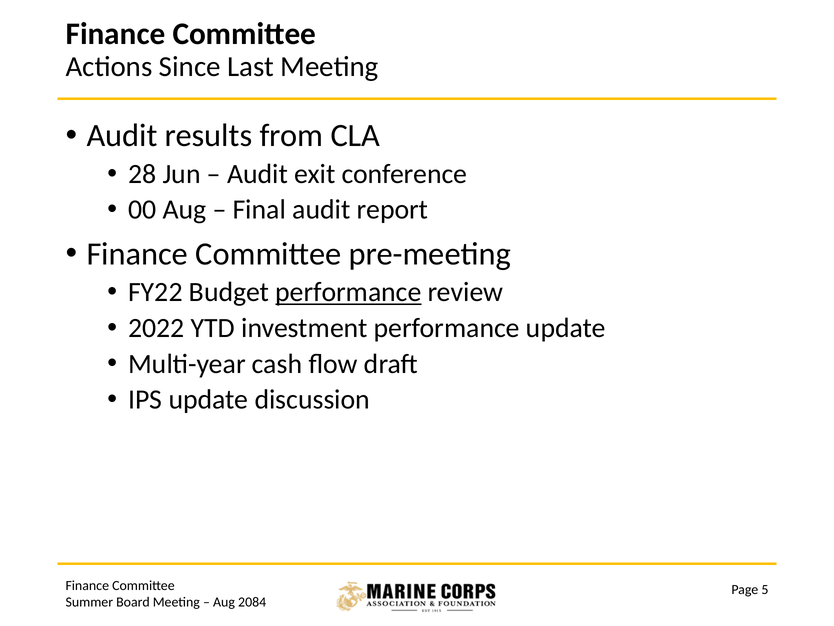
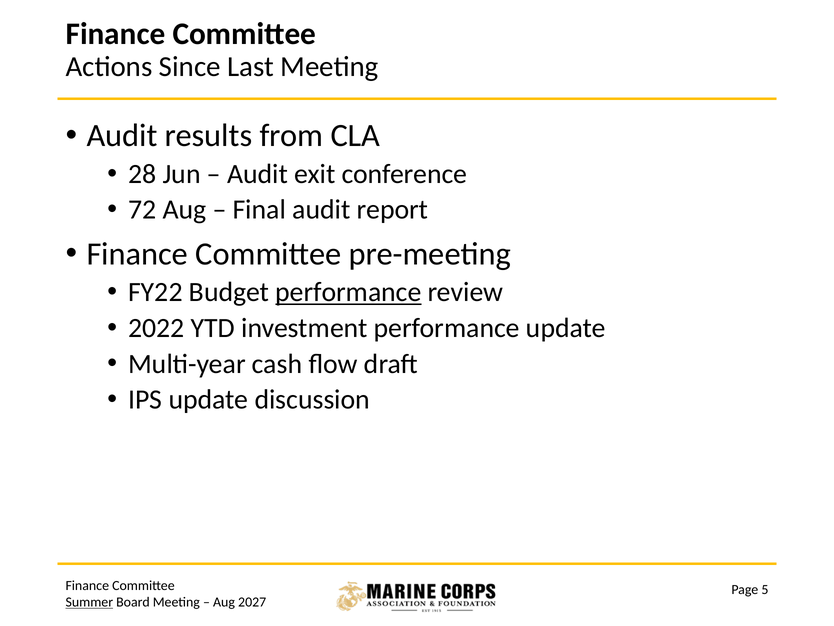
00: 00 -> 72
Summer underline: none -> present
2084: 2084 -> 2027
